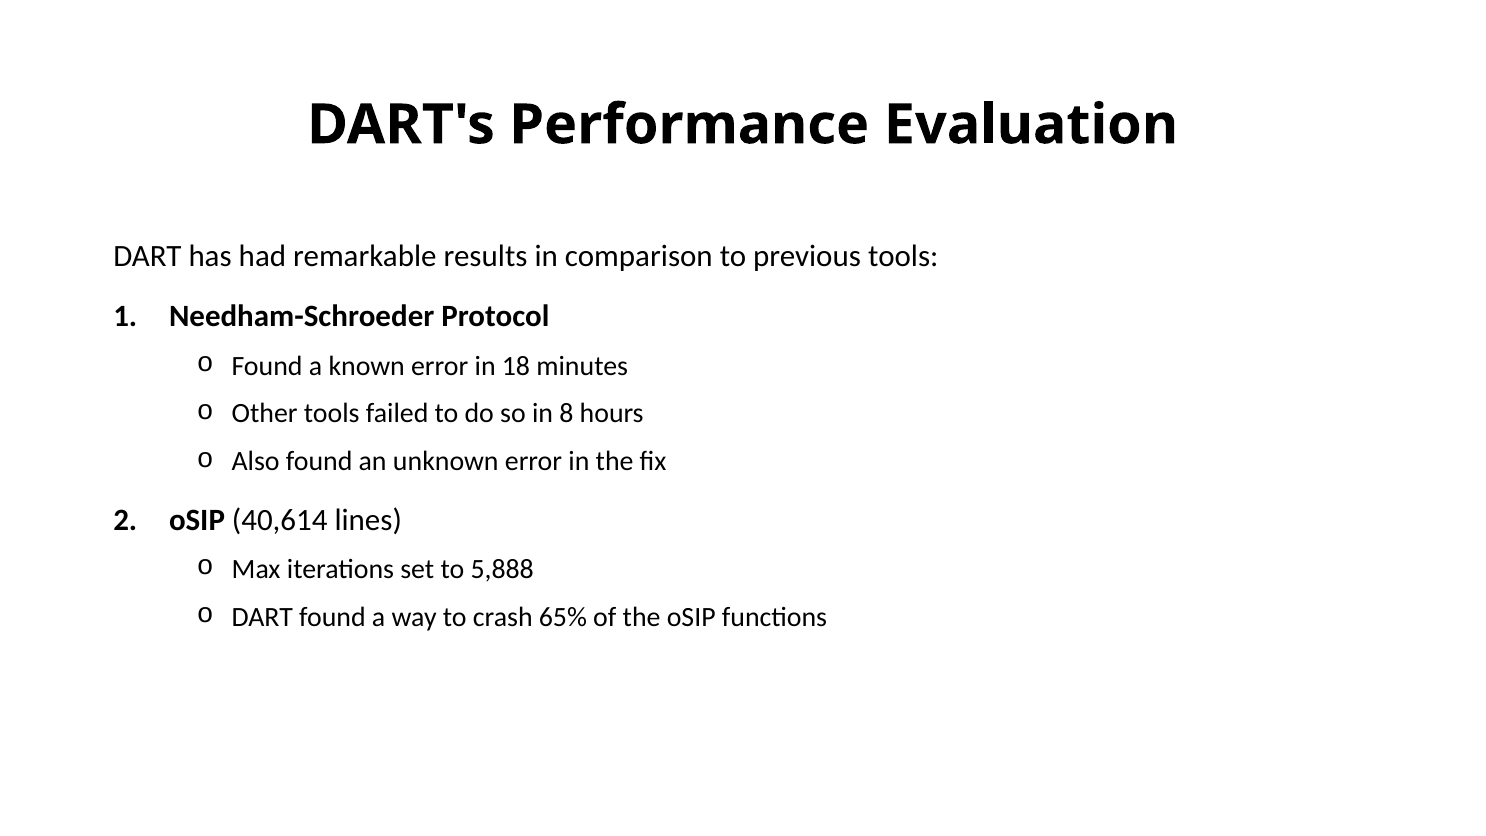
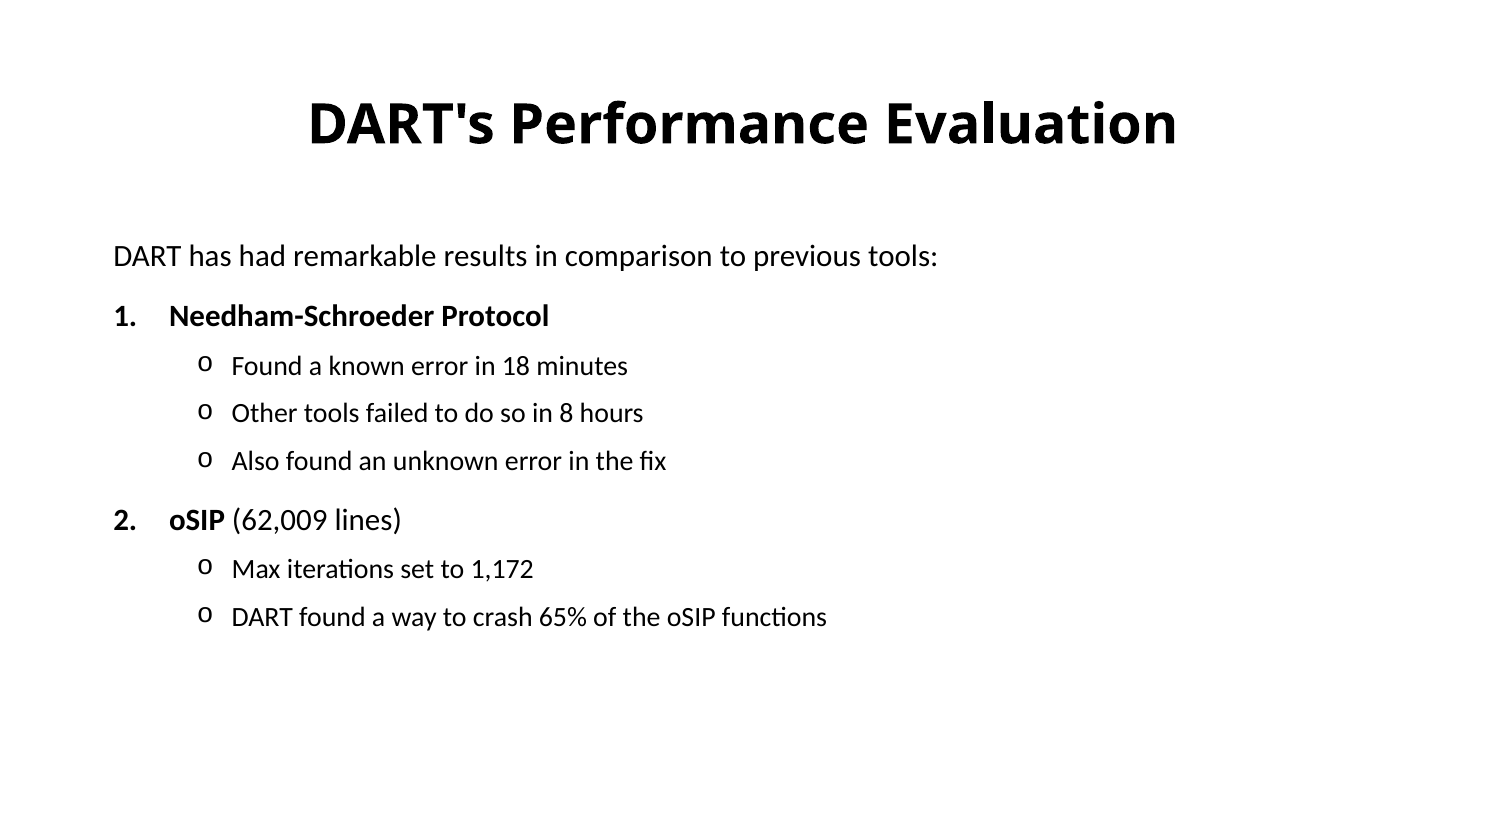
40,614: 40,614 -> 62,009
5,888: 5,888 -> 1,172
